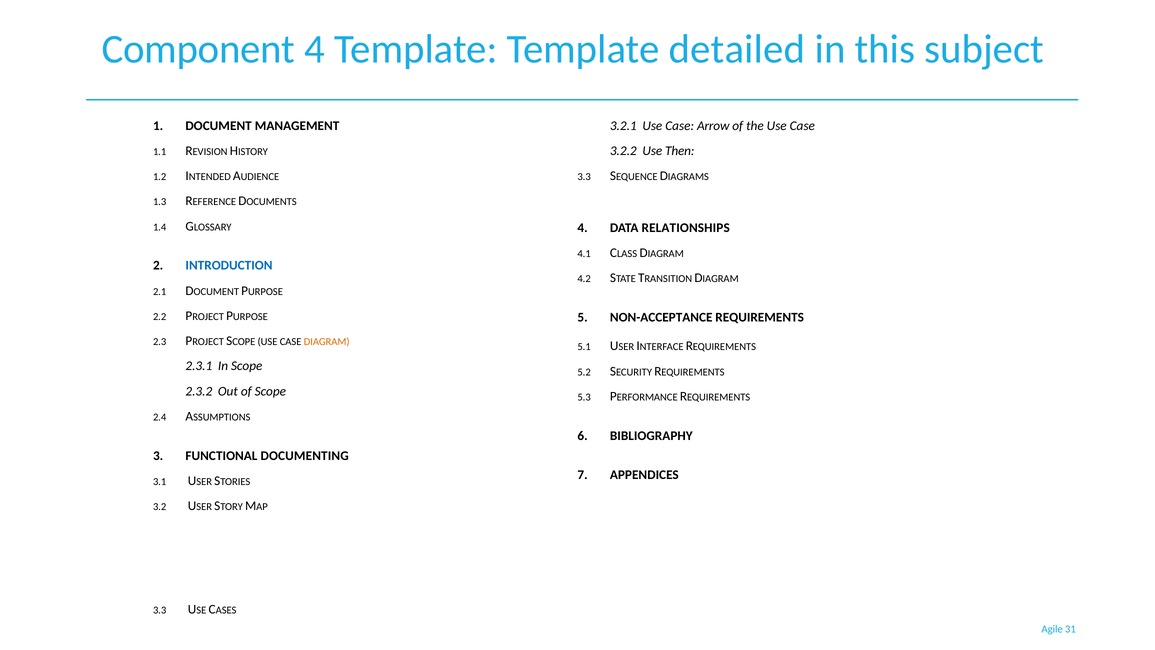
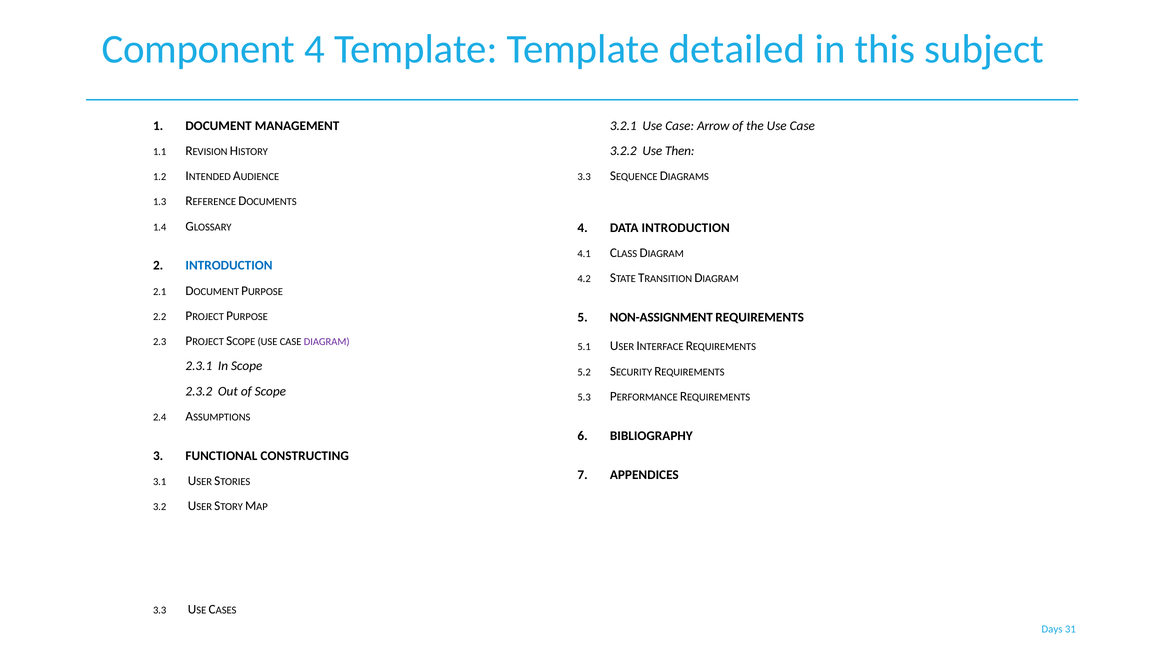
DATA RELATIONSHIPS: RELATIONSHIPS -> INTRODUCTION
NON-ACCEPTANCE: NON-ACCEPTANCE -> NON-ASSIGNMENT
DIAGRAM at (327, 342) colour: orange -> purple
DOCUMENTING: DOCUMENTING -> CONSTRUCTING
Agile: Agile -> Days
